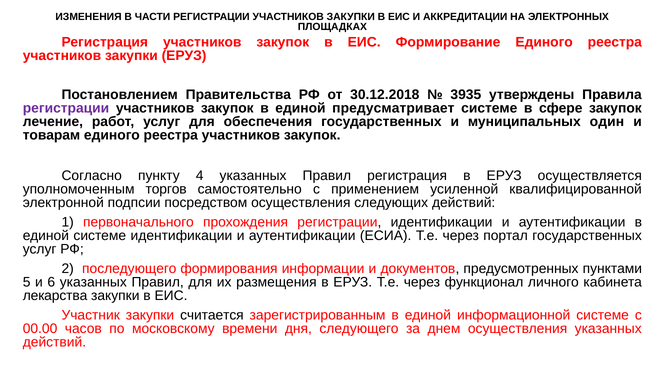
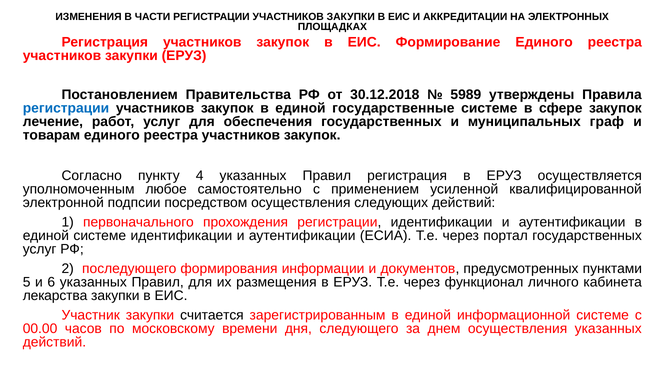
3935: 3935 -> 5989
регистрации at (66, 108) colour: purple -> blue
предусматривает: предусматривает -> государственные
один: один -> граф
торгов: торгов -> любое
